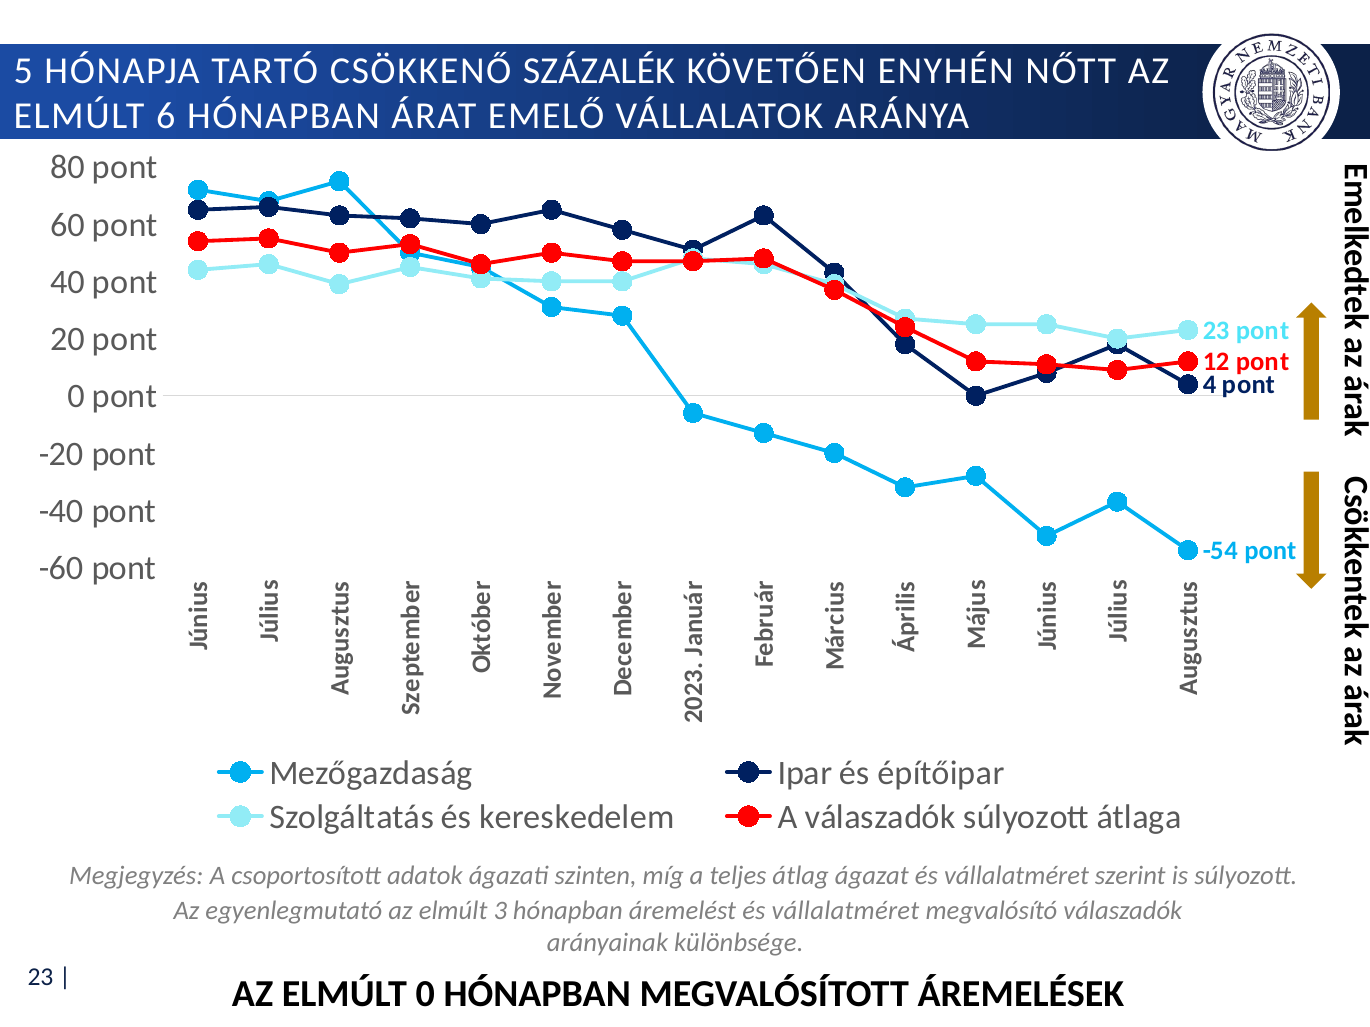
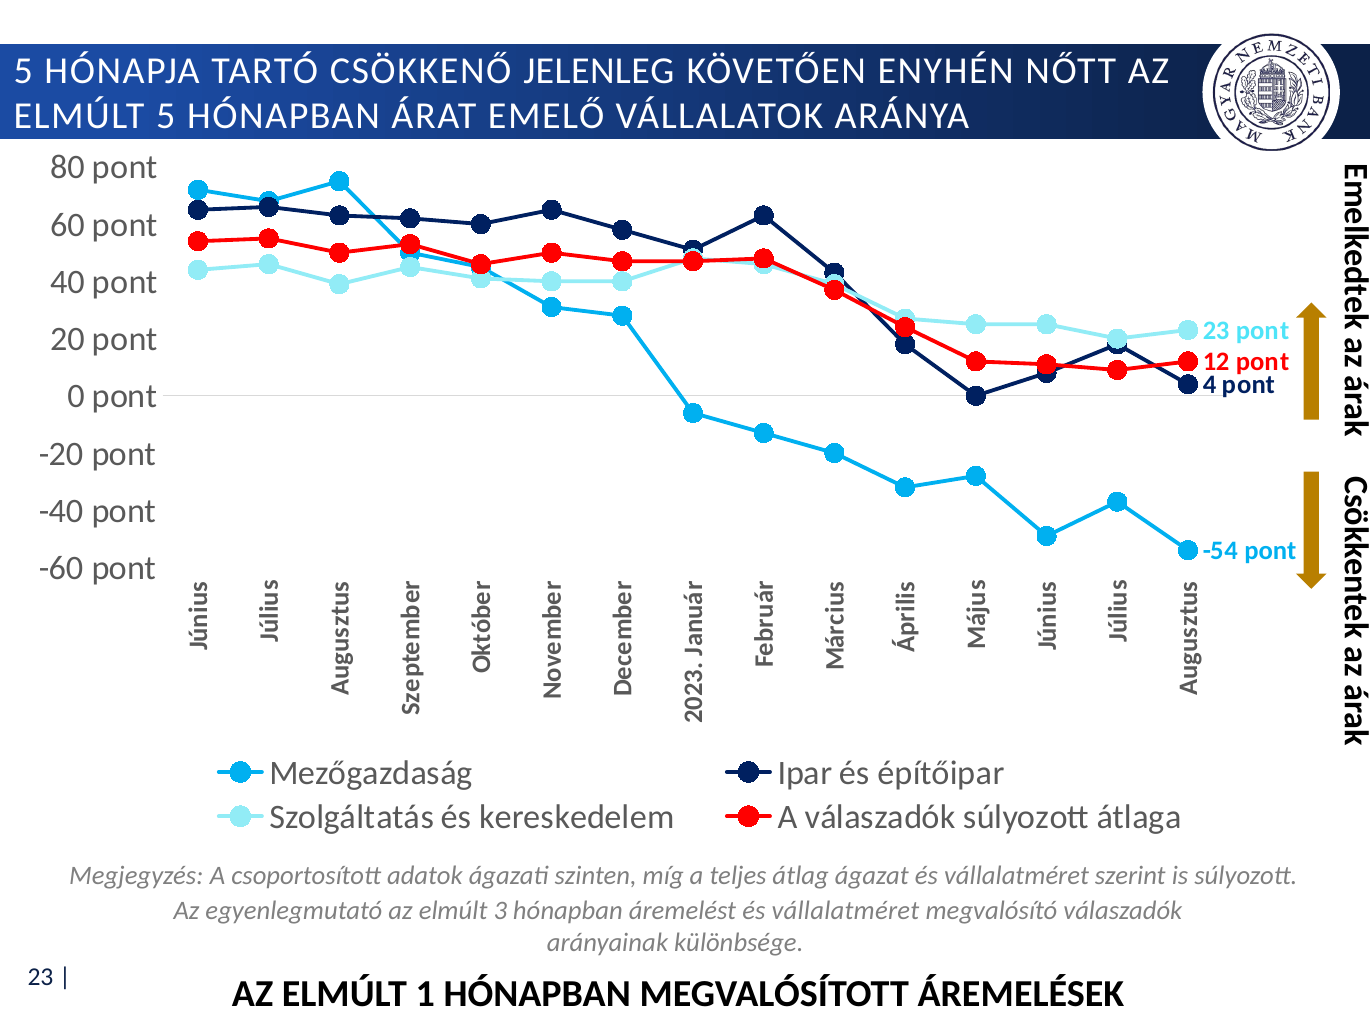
SZÁZALÉK: SZÁZALÉK -> JELENLEG
ELMÚLT 6: 6 -> 5
ELMÚLT 0: 0 -> 1
